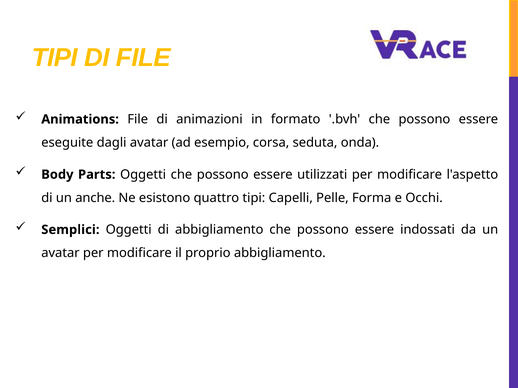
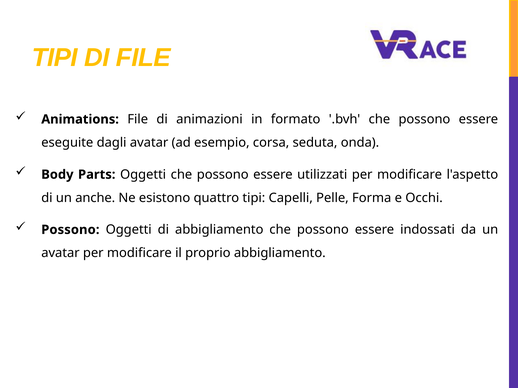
Semplici at (70, 230): Semplici -> Possono
